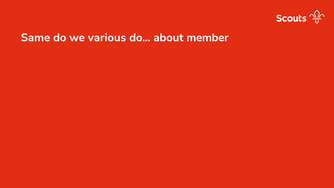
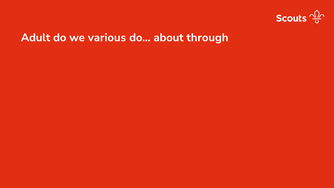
Same: Same -> Adult
member: member -> through
